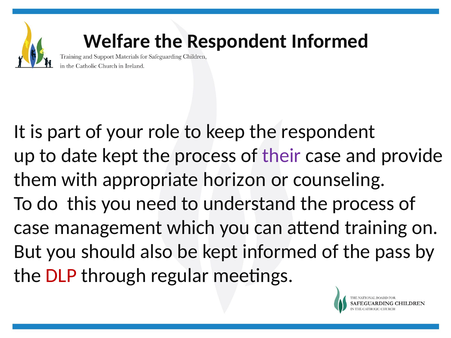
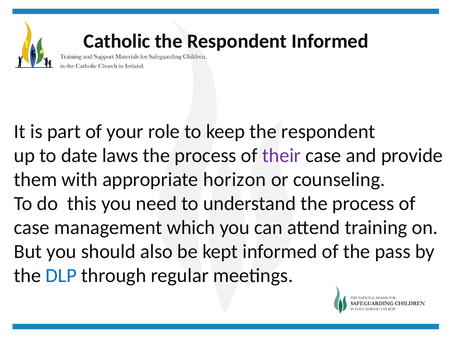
Welfare: Welfare -> Catholic
date kept: kept -> laws
DLP colour: red -> blue
